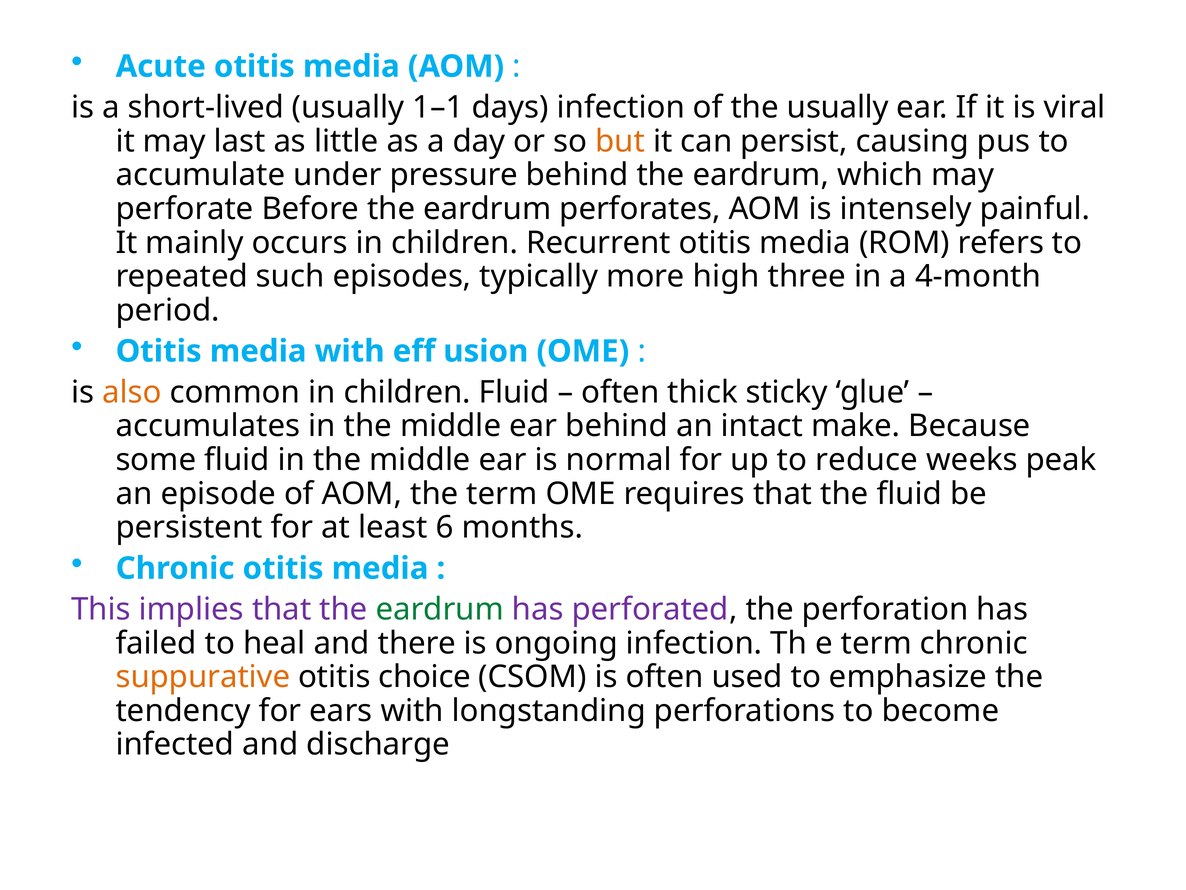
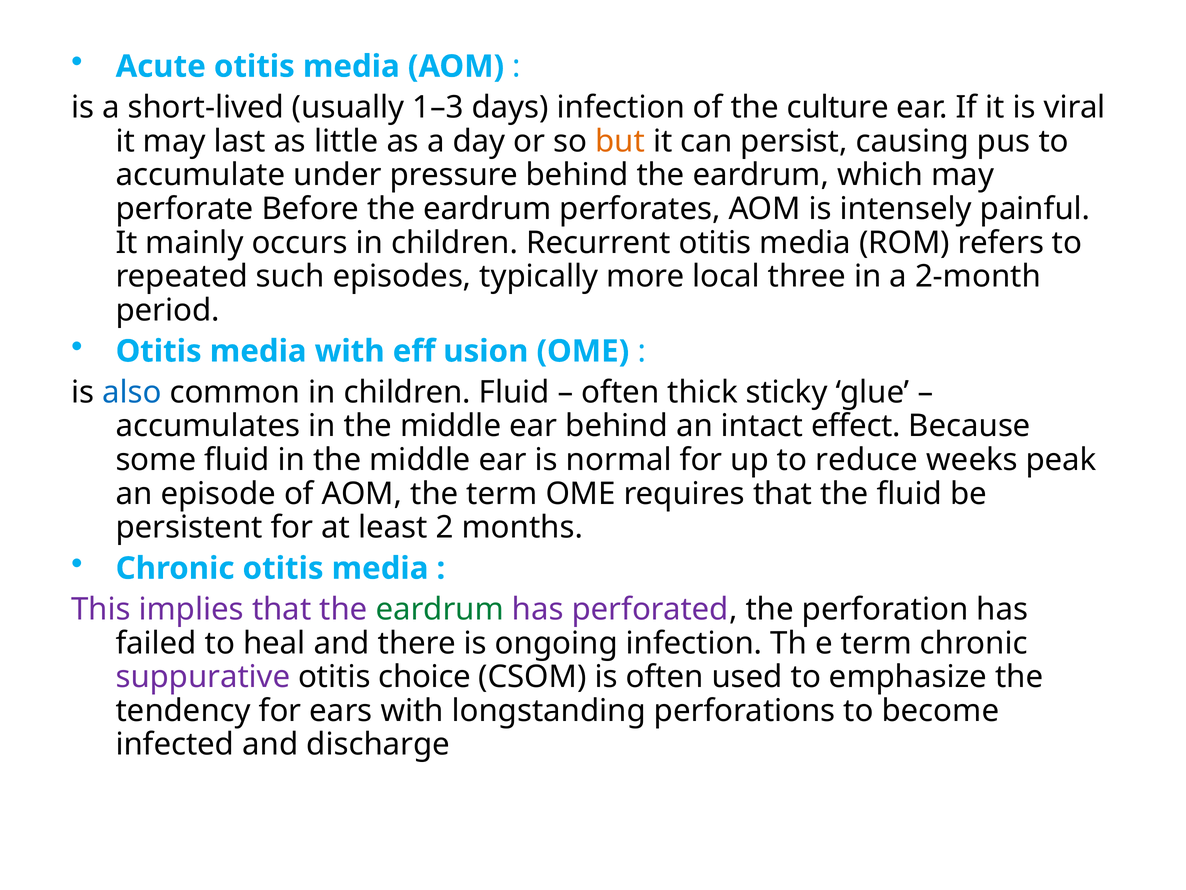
1–1: 1–1 -> 1–3
the usually: usually -> culture
high: high -> local
4-month: 4-month -> 2-month
also colour: orange -> blue
make: make -> effect
6: 6 -> 2
suppurative colour: orange -> purple
